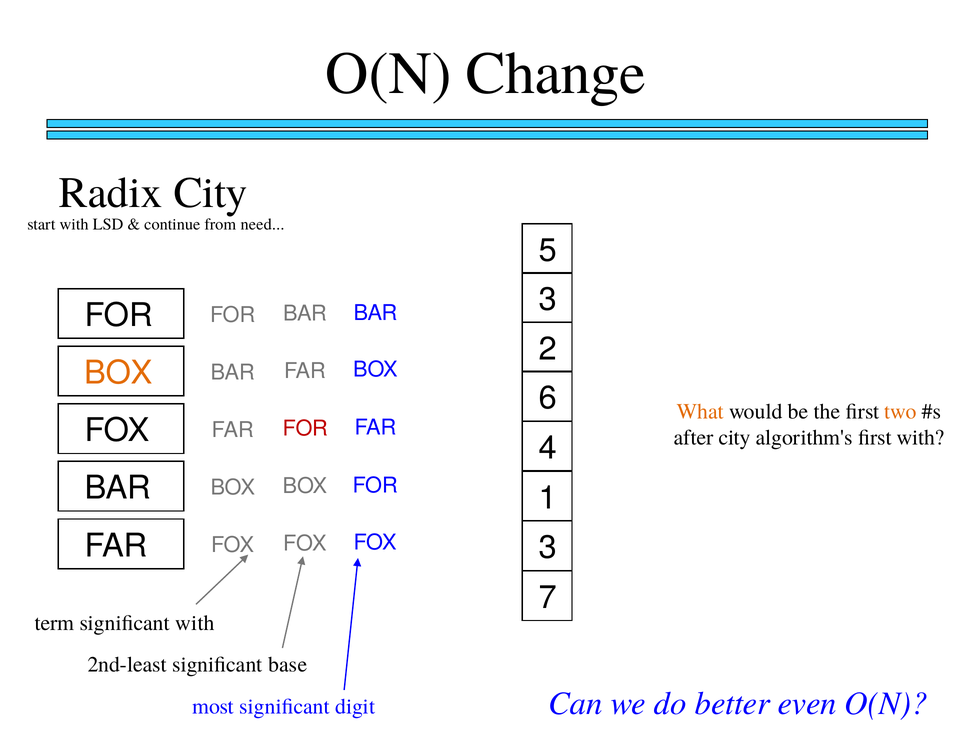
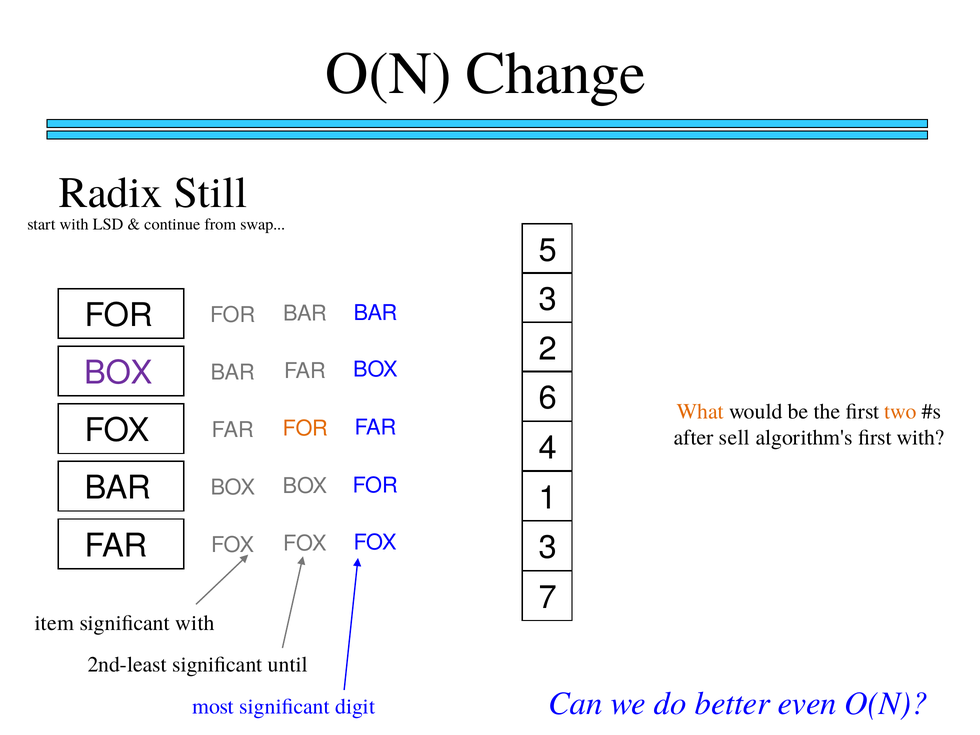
Radix City: City -> Still
need: need -> swap
BOX at (118, 373) colour: orange -> purple
FOR at (305, 428) colour: red -> orange
after city: city -> sell
term: term -> item
base: base -> until
